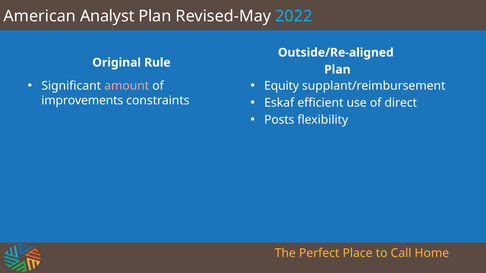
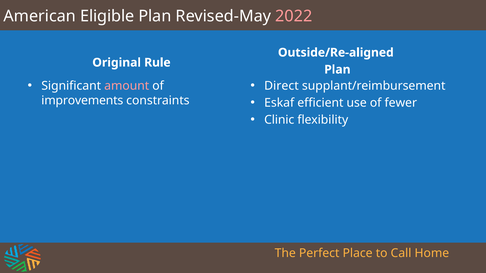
Analyst: Analyst -> Eligible
2022 colour: light blue -> pink
Equity: Equity -> Direct
direct: direct -> fewer
Posts: Posts -> Clinic
